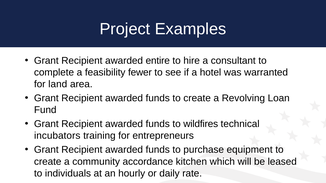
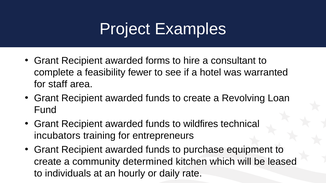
entire: entire -> forms
land: land -> staff
accordance: accordance -> determined
